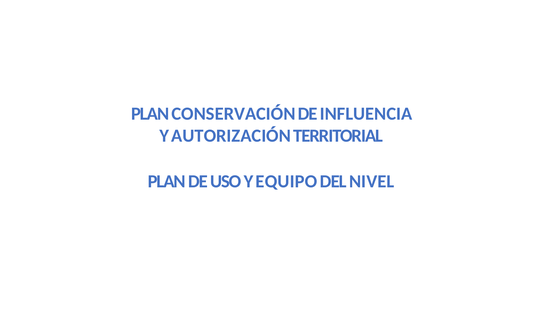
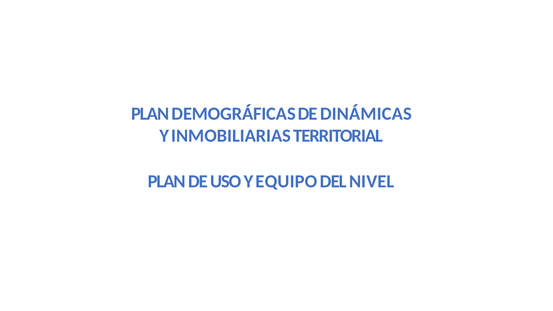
CONSERVACIÓN: CONSERVACIÓN -> DEMOGRÁFICAS
INFLUENCIA: INFLUENCIA -> DINÁMICAS
AUTORIZACIÓN: AUTORIZACIÓN -> INMOBILIARIAS
